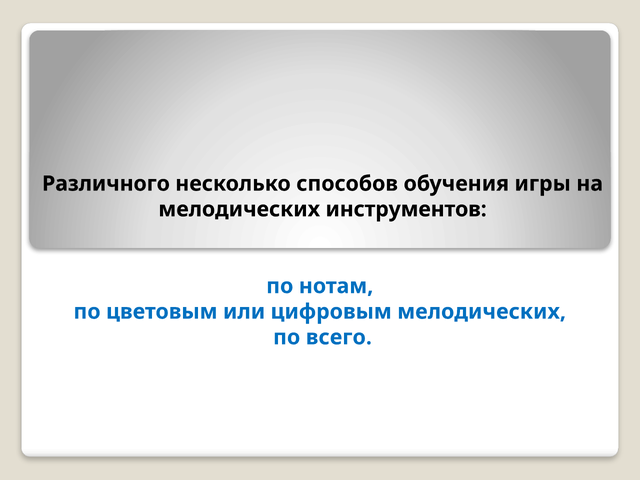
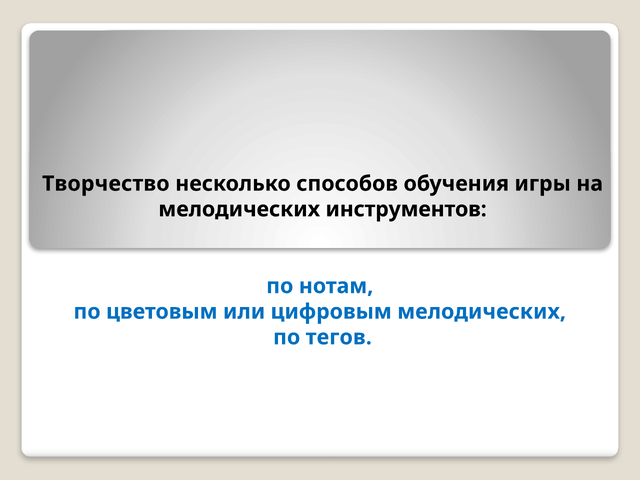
Различного: Различного -> Творчество
всего: всего -> тегов
